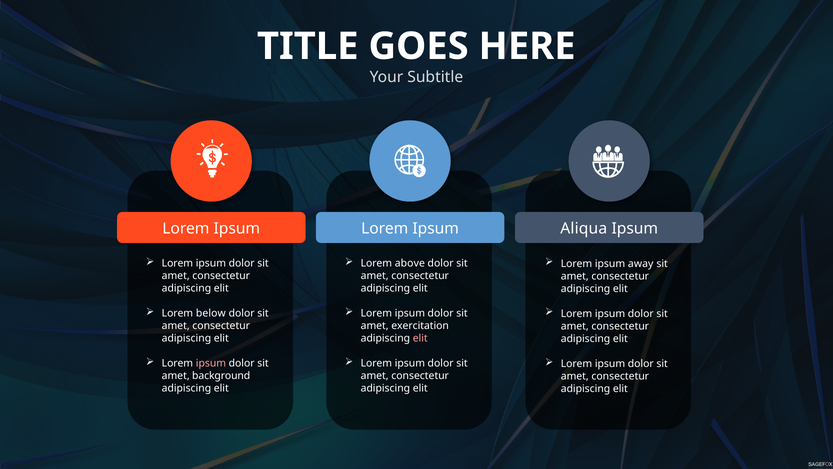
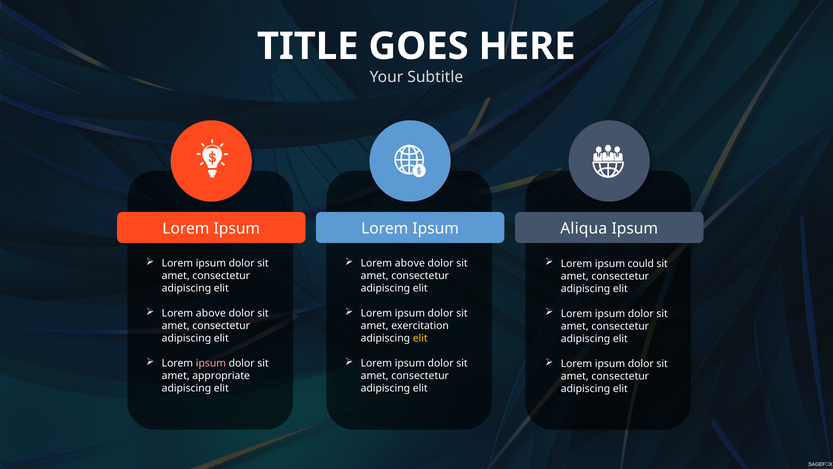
away: away -> could
below at (211, 313): below -> above
elit at (420, 338) colour: pink -> yellow
background: background -> appropriate
